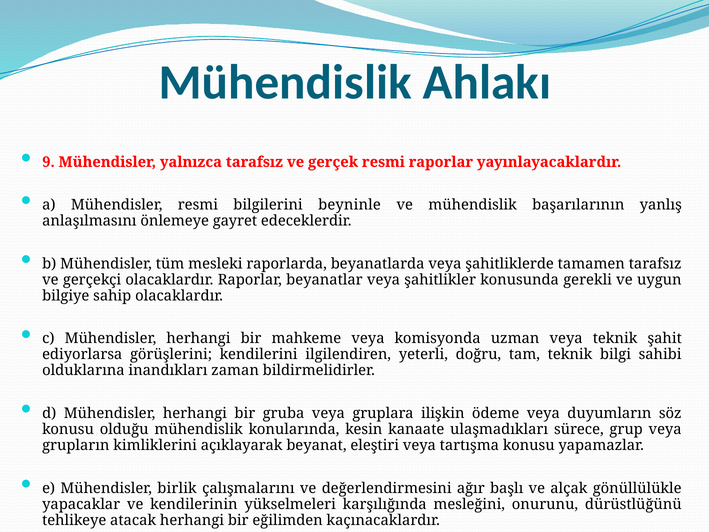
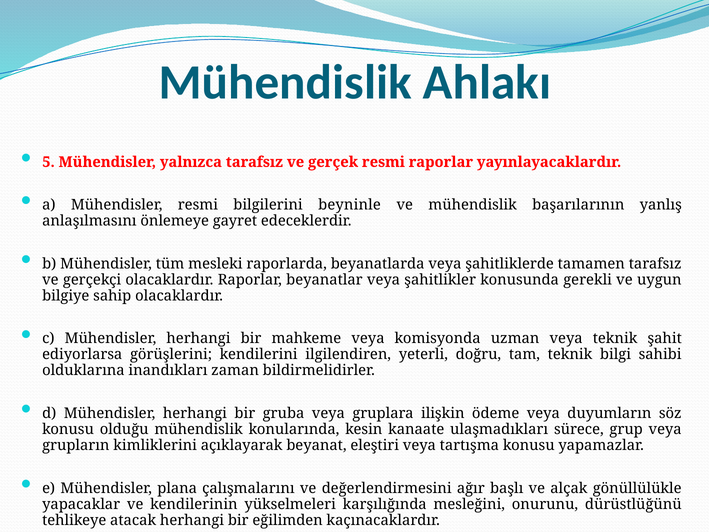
9: 9 -> 5
birlik: birlik -> plana
